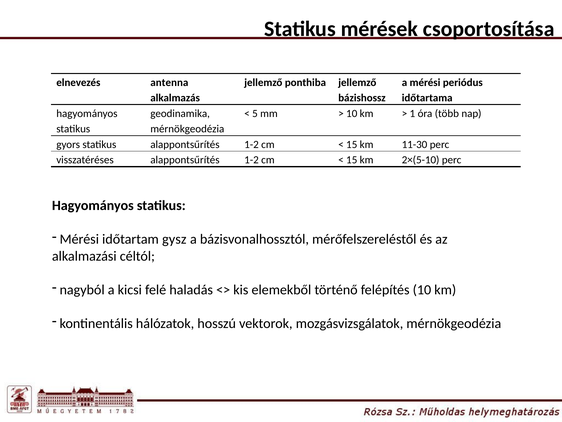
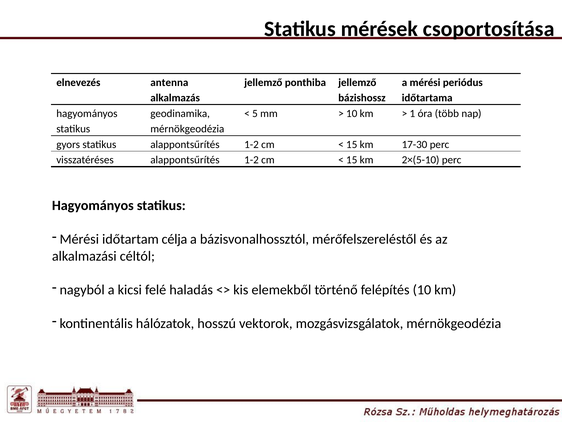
11-30: 11-30 -> 17-30
gysz: gysz -> célja
